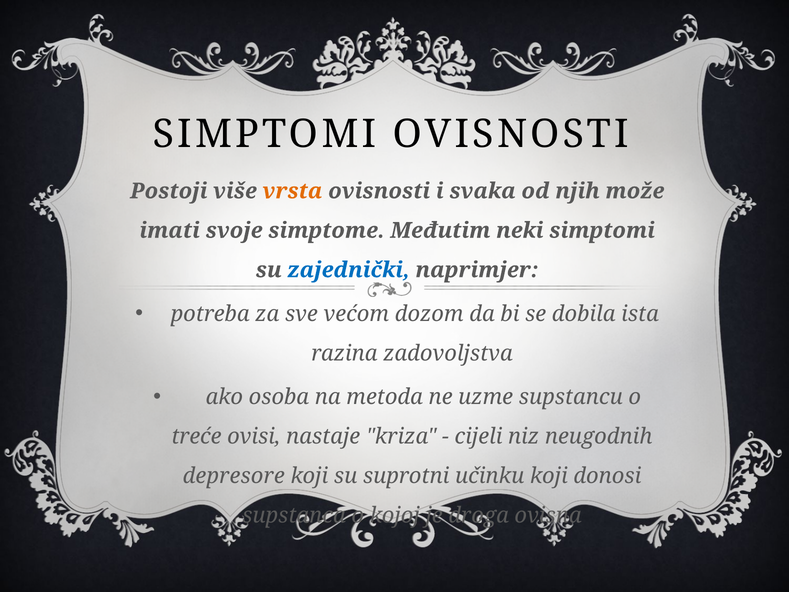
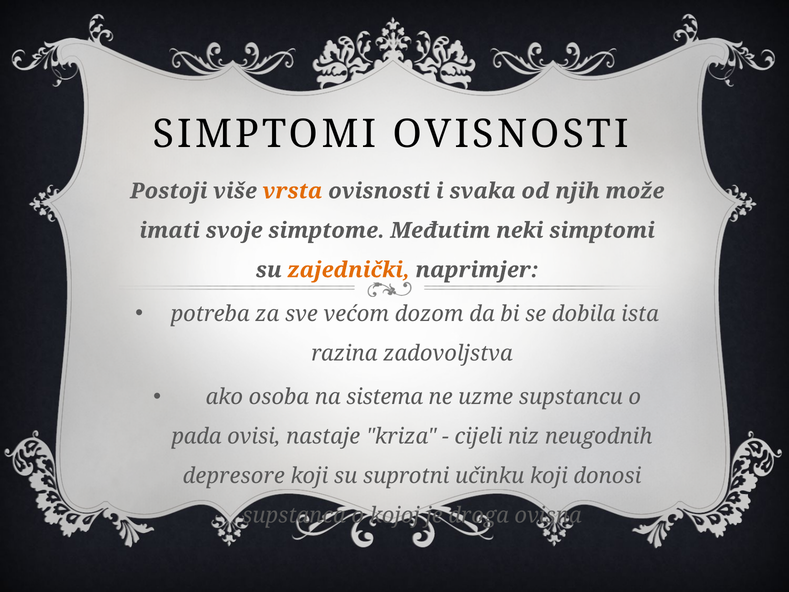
zajednički colour: blue -> orange
metoda: metoda -> sistema
treće: treće -> pada
